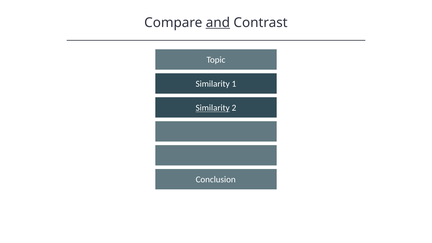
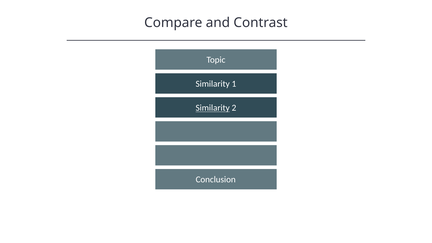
and underline: present -> none
